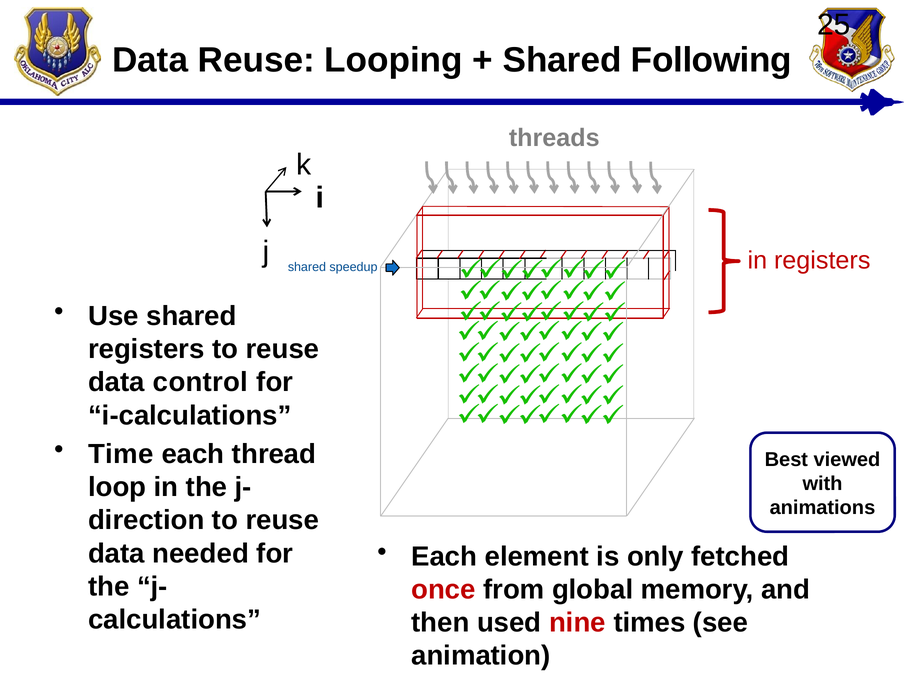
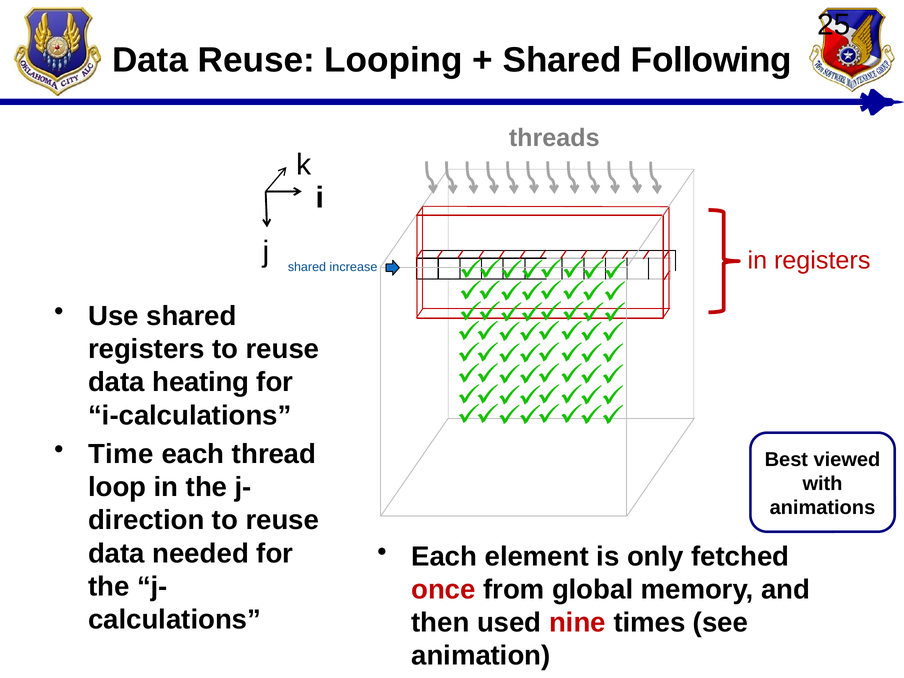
speedup: speedup -> increase
control: control -> heating
